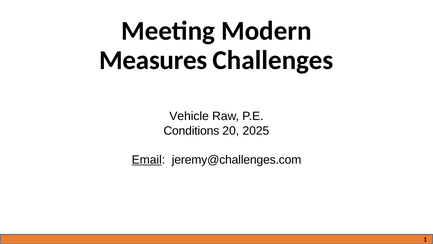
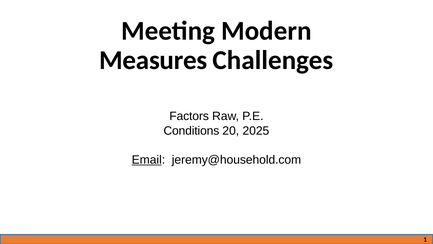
Vehicle: Vehicle -> Factors
jeremy@challenges.com: jeremy@challenges.com -> jeremy@household.com
